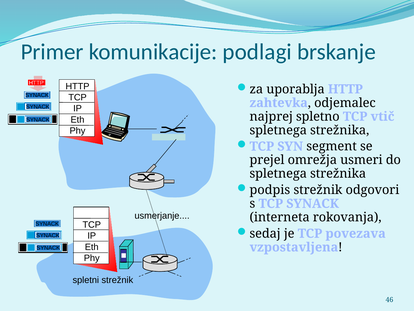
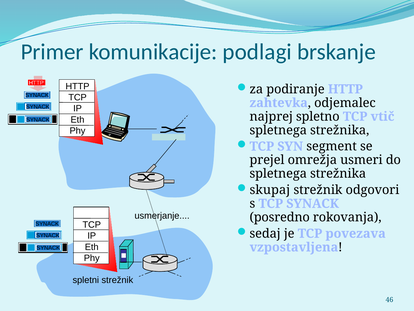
uporablja: uporablja -> podiranje
podpis: podpis -> skupaj
interneta: interneta -> posredno
